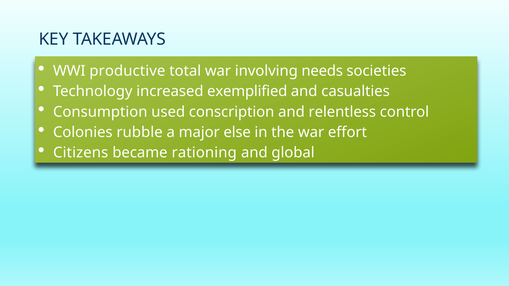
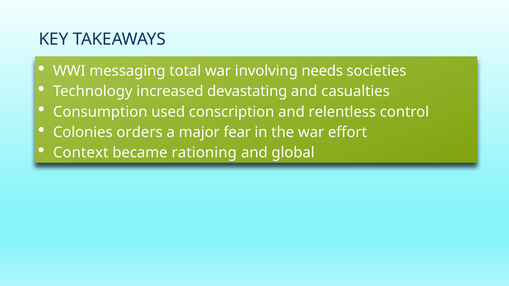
productive: productive -> messaging
exemplified: exemplified -> devastating
rubble: rubble -> orders
else: else -> fear
Citizens: Citizens -> Context
